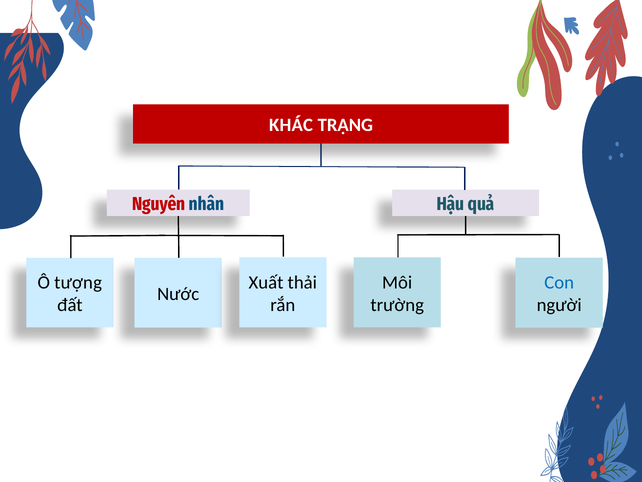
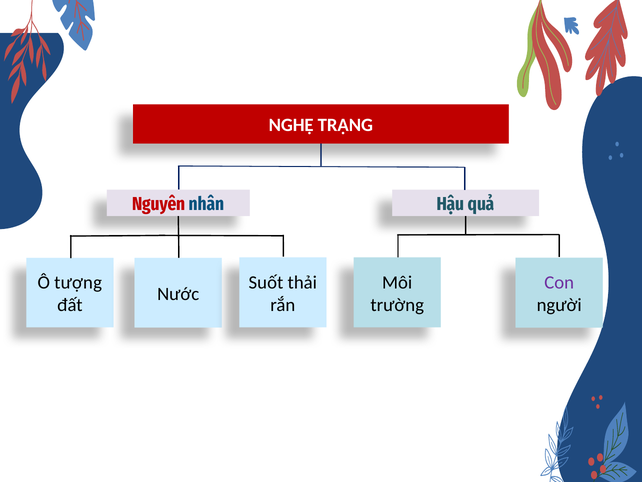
KHÁC: KHÁC -> NGHỆ
Xuất: Xuất -> Suốt
Con colour: blue -> purple
